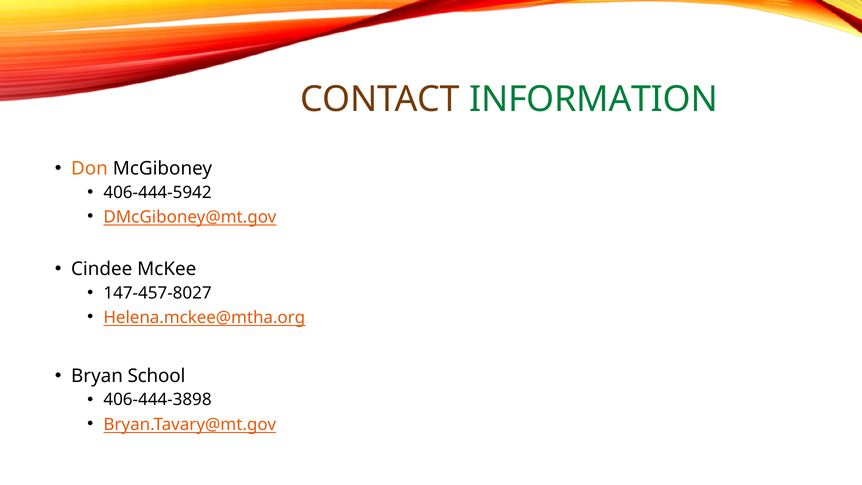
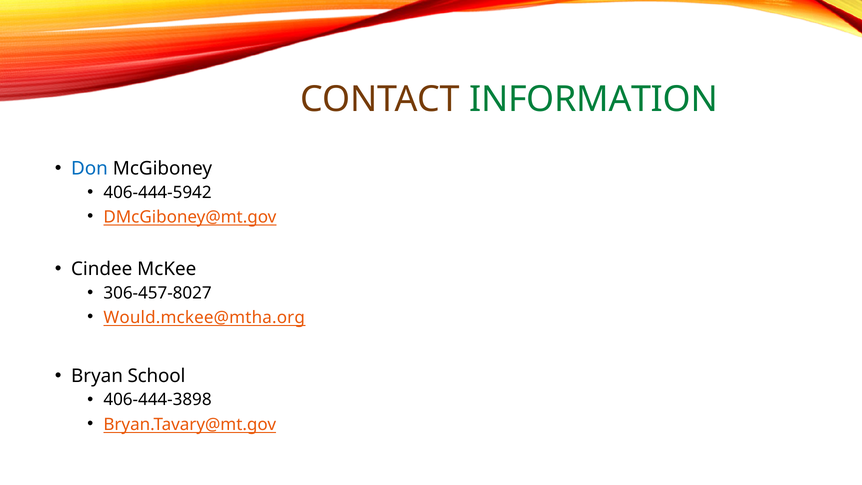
Don colour: orange -> blue
147-457-8027: 147-457-8027 -> 306-457-8027
Helena.mckee@mtha.org: Helena.mckee@mtha.org -> Would.mckee@mtha.org
